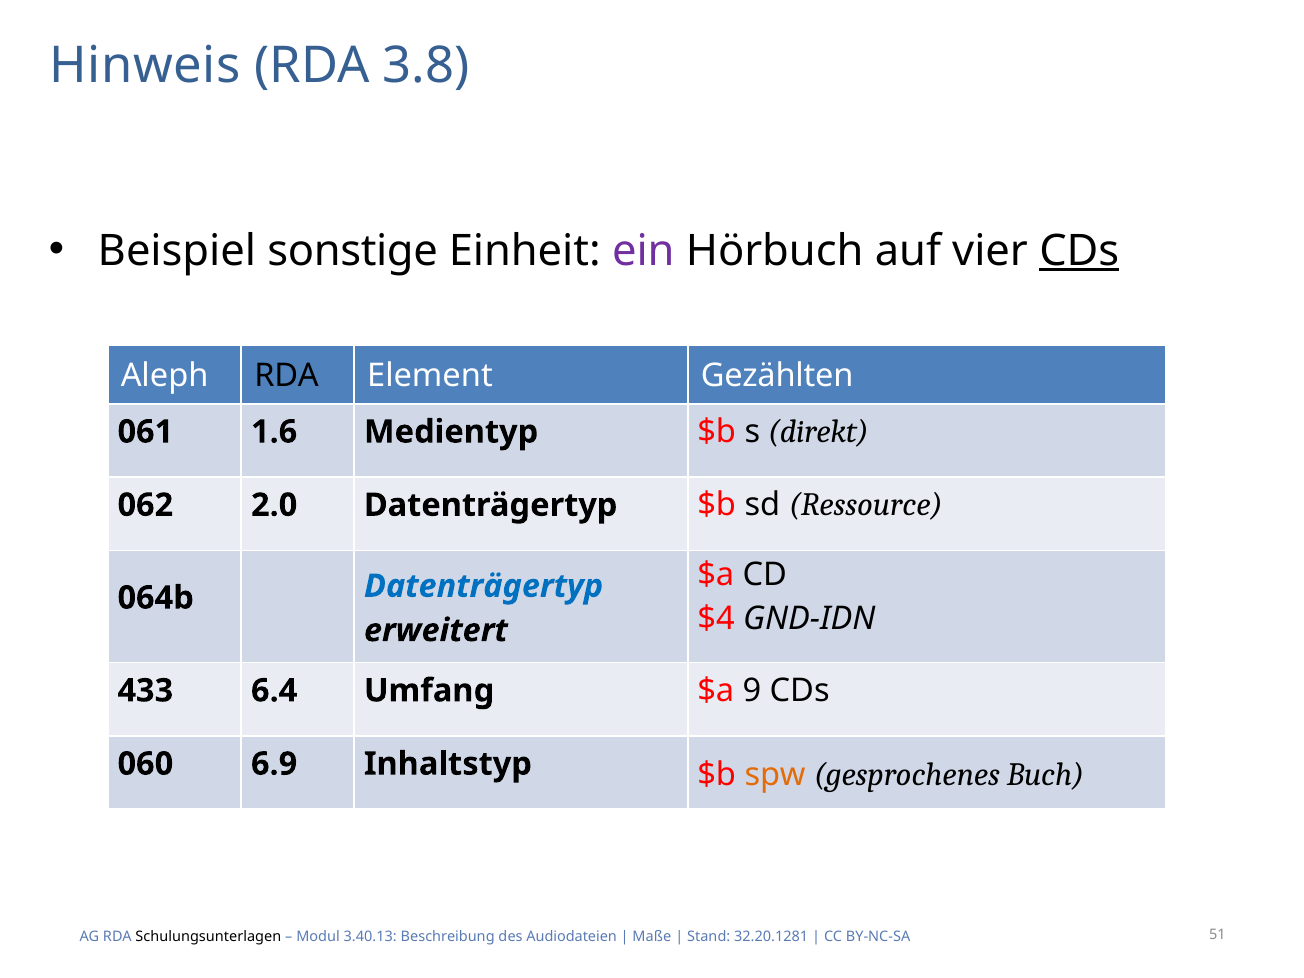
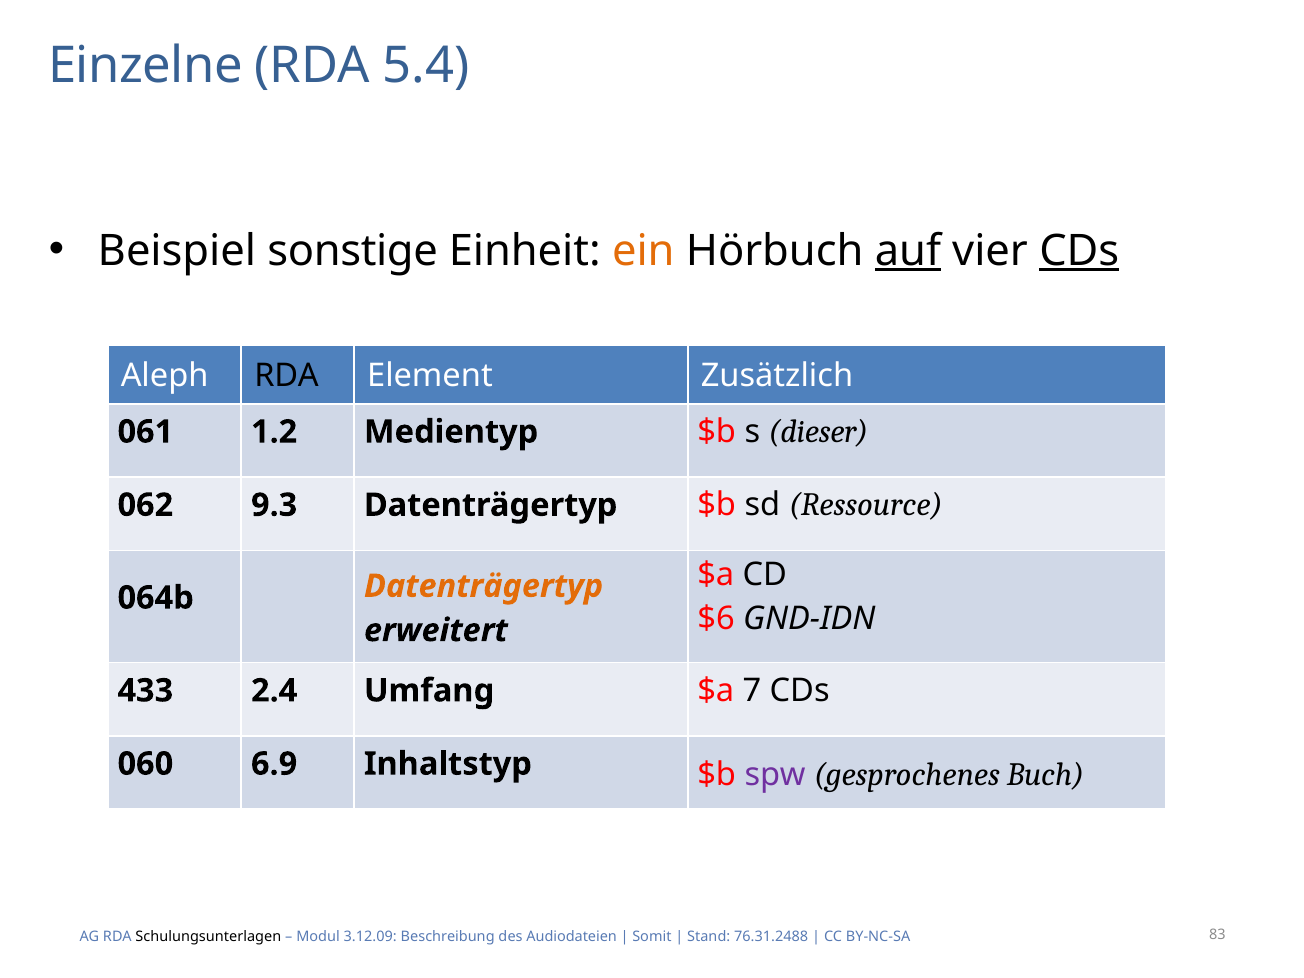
Hinweis: Hinweis -> Einzelne
3.8: 3.8 -> 5.4
ein colour: purple -> orange
auf underline: none -> present
Gezählten: Gezählten -> Zusätzlich
1.6: 1.6 -> 1.2
direkt: direkt -> dieser
2.0: 2.0 -> 9.3
Datenträgertyp at (484, 586) colour: blue -> orange
$4: $4 -> $6
6.4: 6.4 -> 2.4
9: 9 -> 7
spw colour: orange -> purple
3.40.13: 3.40.13 -> 3.12.09
Maße: Maße -> Somit
32.20.1281: 32.20.1281 -> 76.31.2488
51: 51 -> 83
